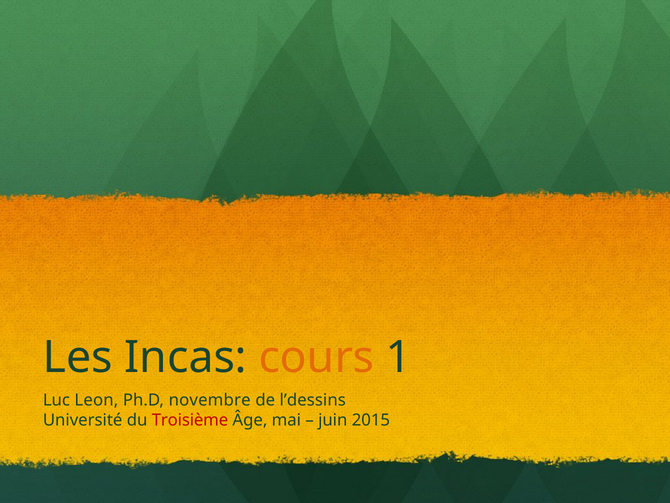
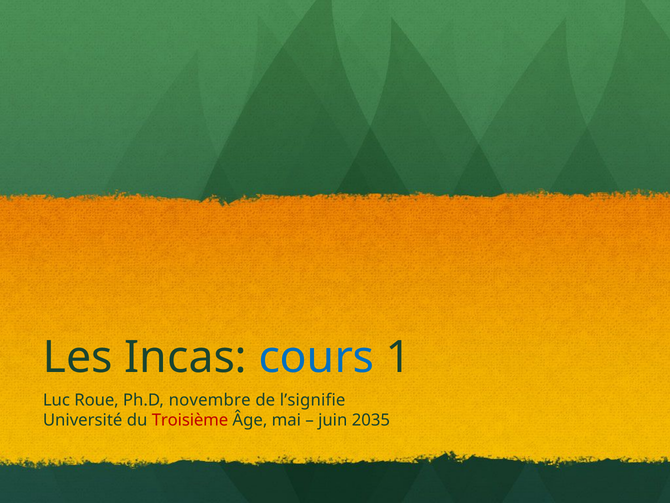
cours colour: orange -> blue
Leon: Leon -> Roue
l’dessins: l’dessins -> l’signifie
2015: 2015 -> 2035
